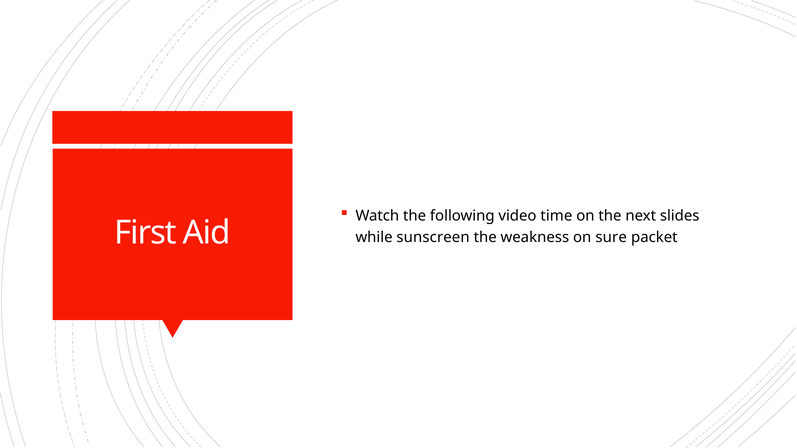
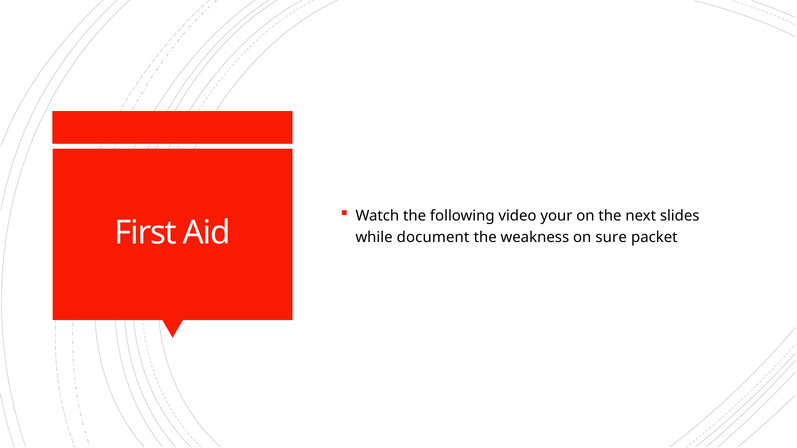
time: time -> your
sunscreen: sunscreen -> document
